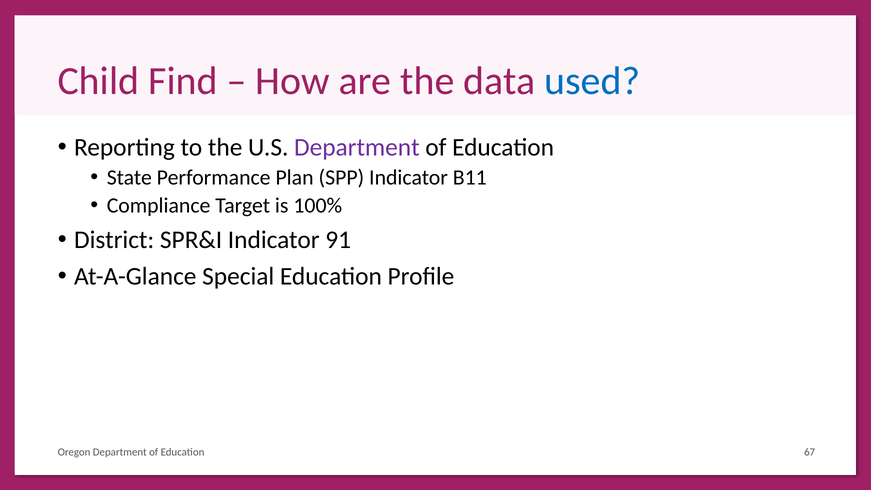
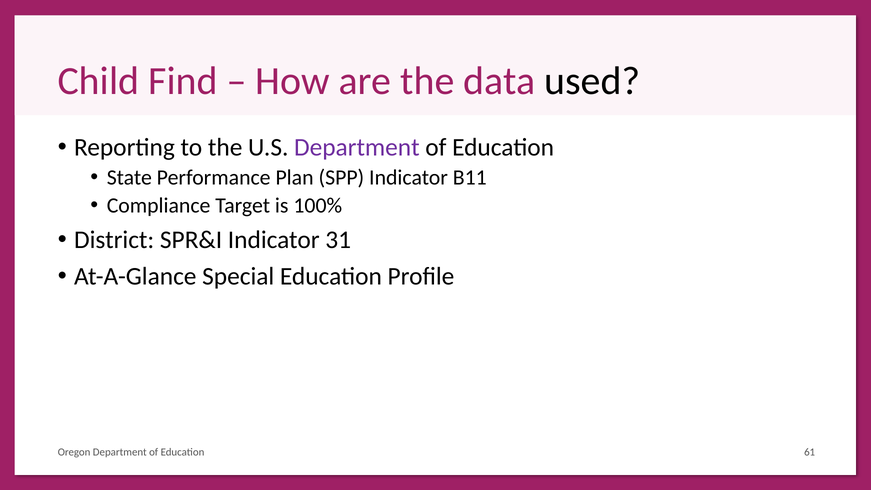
used colour: blue -> black
91: 91 -> 31
67: 67 -> 61
